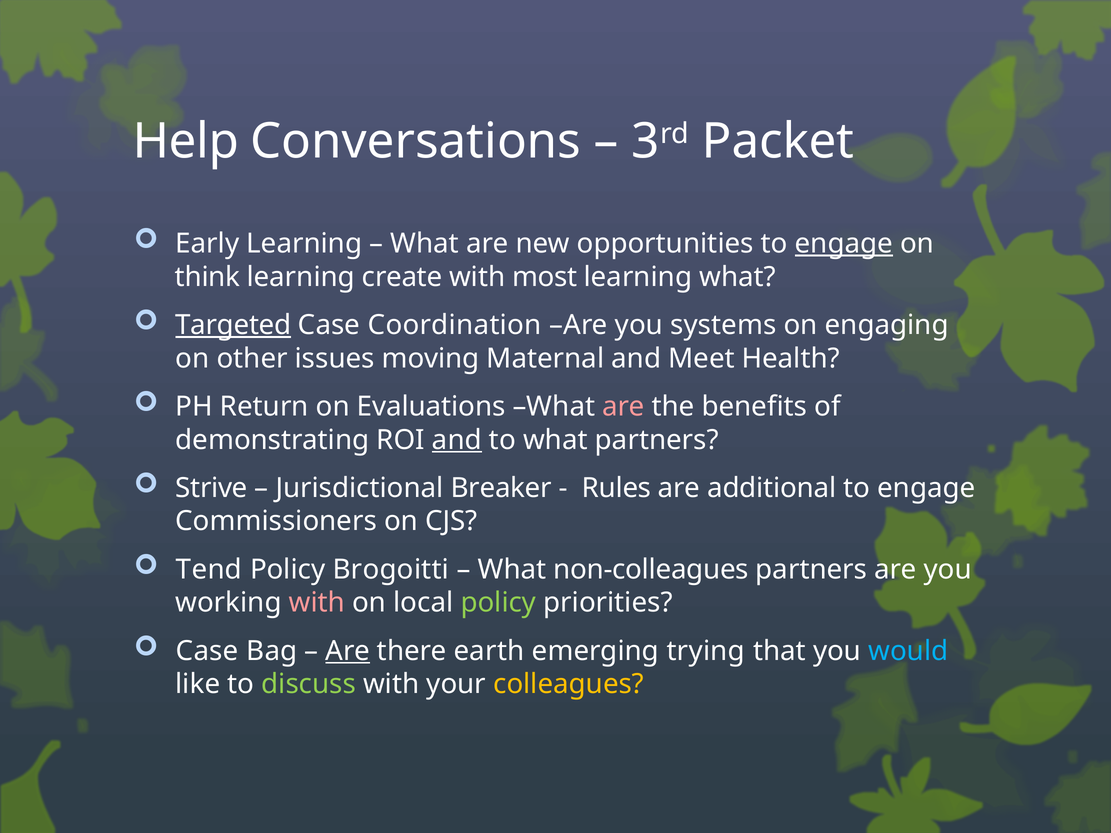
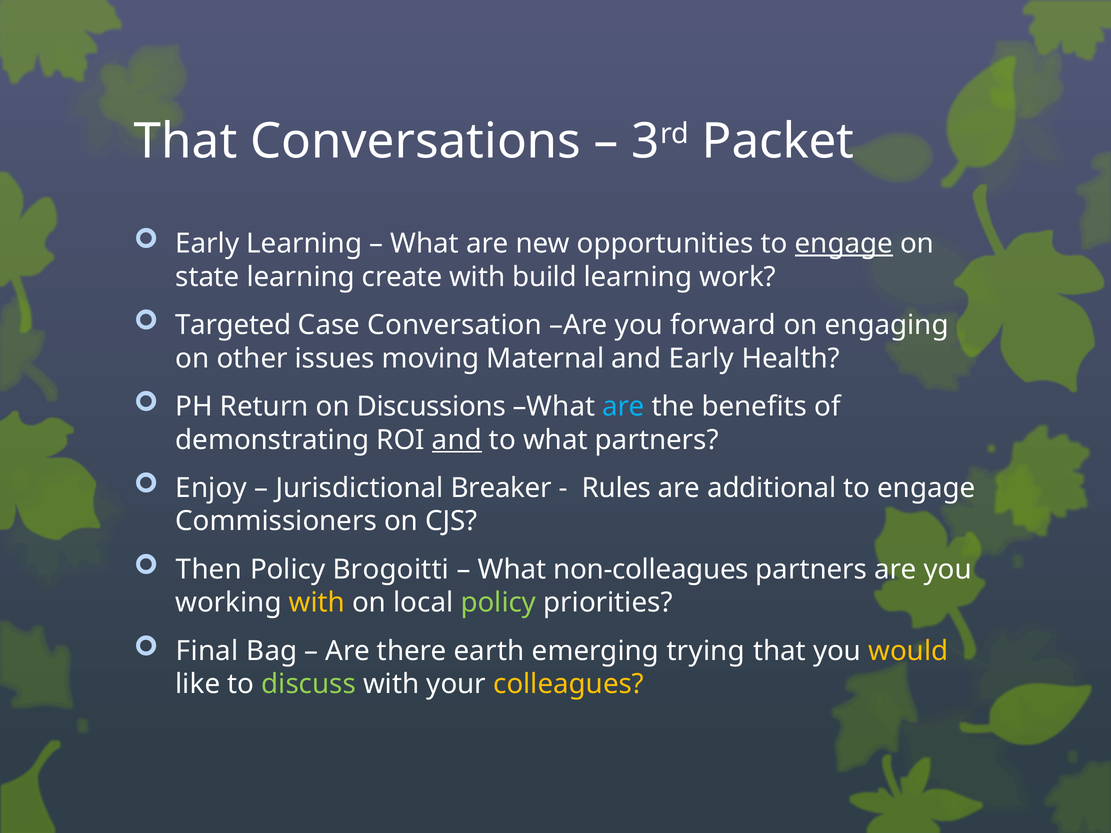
Help at (186, 142): Help -> That
think: think -> state
most: most -> build
learning what: what -> work
Targeted underline: present -> none
Coordination: Coordination -> Conversation
systems: systems -> forward
and Meet: Meet -> Early
Evaluations: Evaluations -> Discussions
are at (623, 407) colour: pink -> light blue
Strive: Strive -> Enjoy
Tend: Tend -> Then
with at (317, 603) colour: pink -> yellow
Case at (207, 651): Case -> Final
Are at (348, 651) underline: present -> none
would colour: light blue -> yellow
